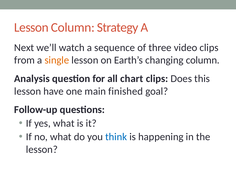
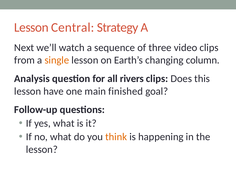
Lesson Column: Column -> Central
chart: chart -> rivers
think colour: blue -> orange
